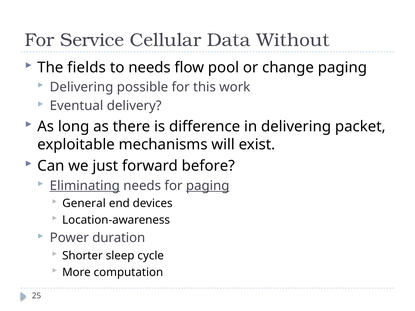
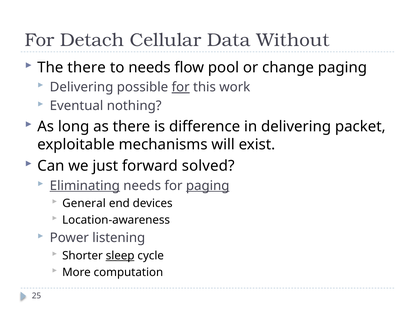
Service: Service -> Detach
The fields: fields -> there
for at (181, 87) underline: none -> present
delivery: delivery -> nothing
before: before -> solved
duration: duration -> listening
sleep underline: none -> present
